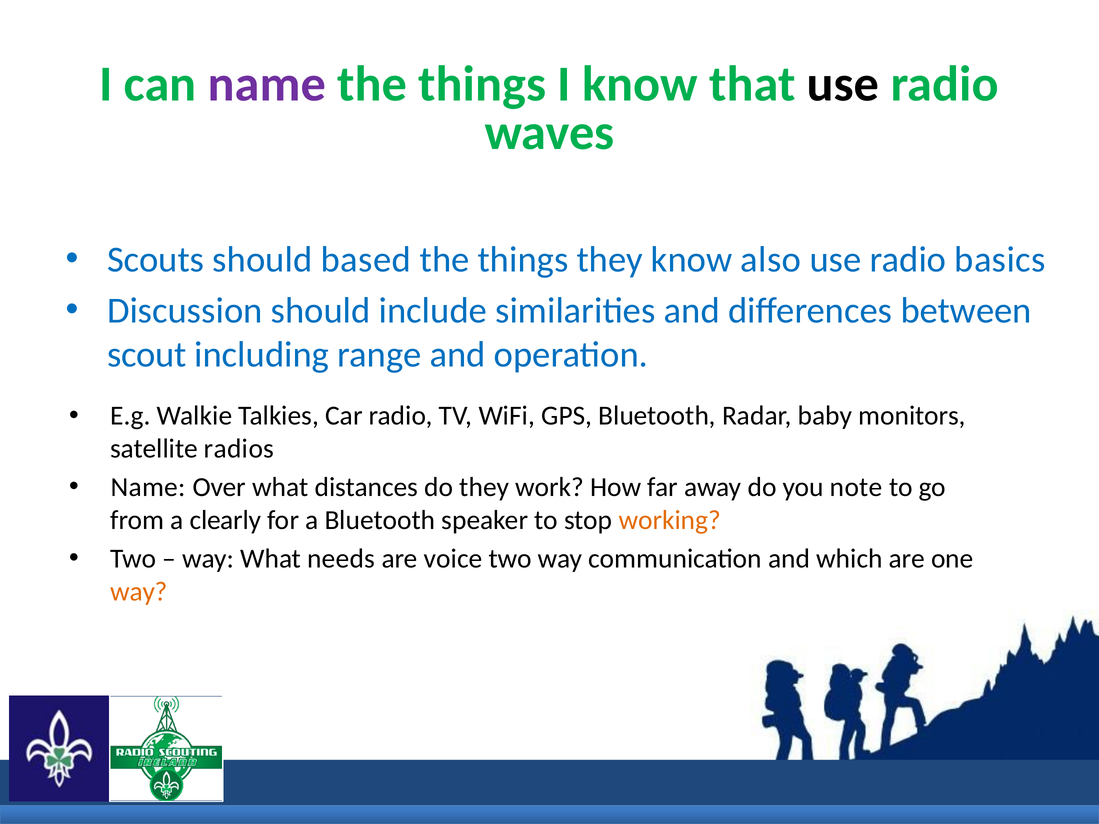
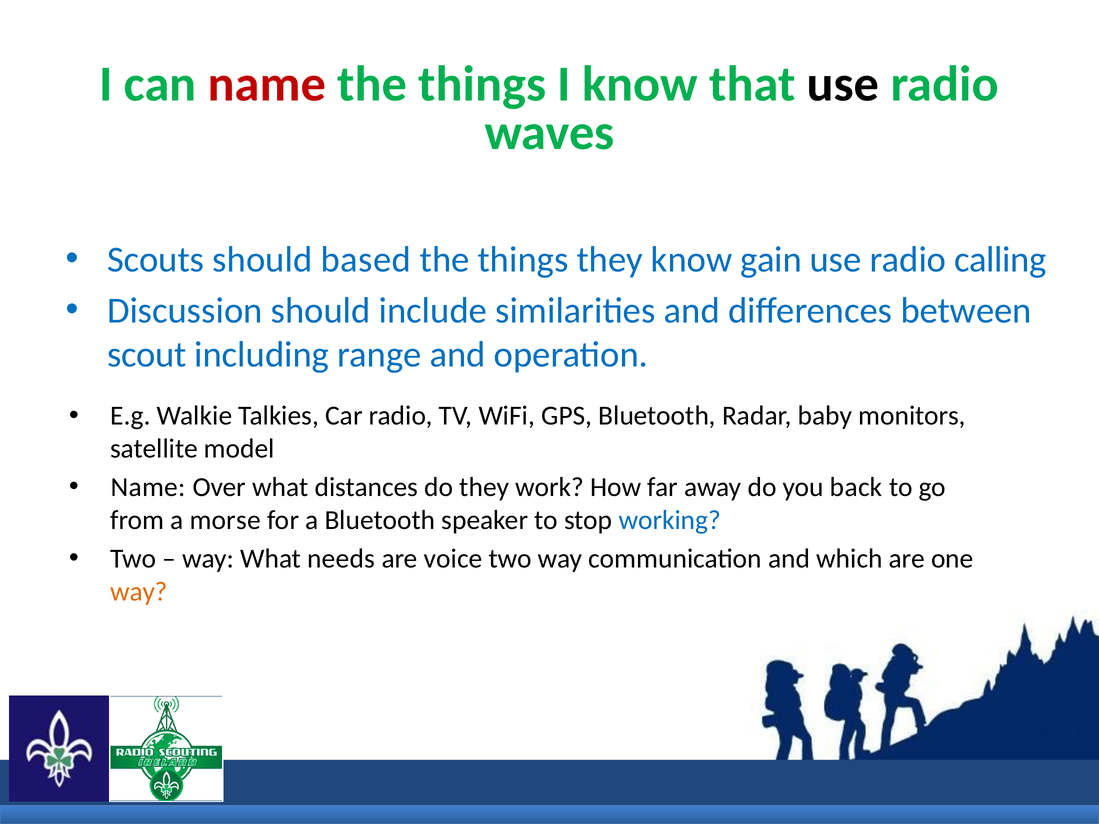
name at (267, 84) colour: purple -> red
also: also -> gain
basics: basics -> calling
radios: radios -> model
note: note -> back
clearly: clearly -> morse
working colour: orange -> blue
